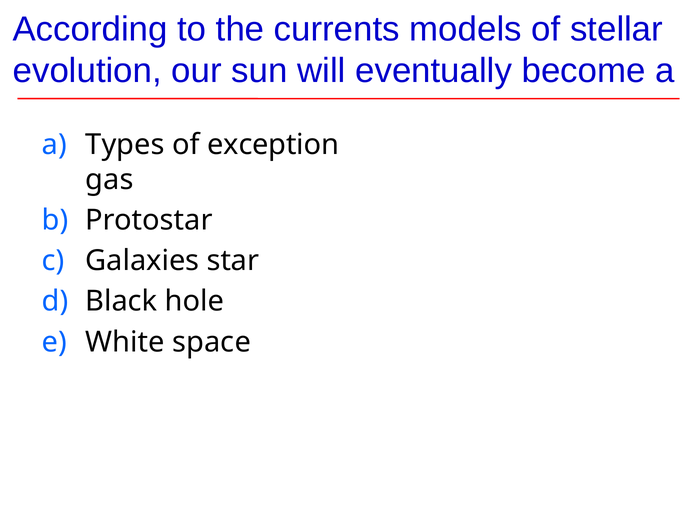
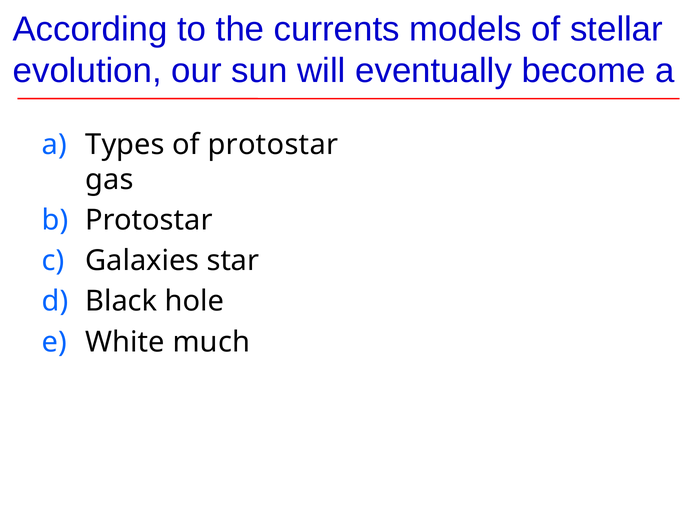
of exception: exception -> protostar
space: space -> much
